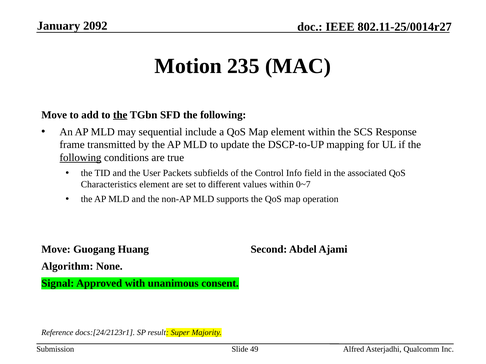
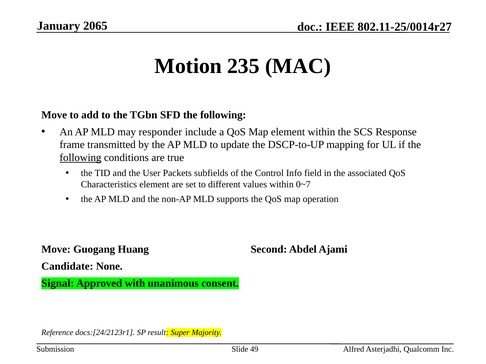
2092: 2092 -> 2065
the at (120, 115) underline: present -> none
sequential: sequential -> responder
Algorithm: Algorithm -> Candidate
